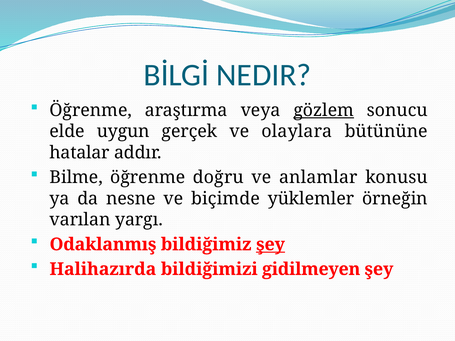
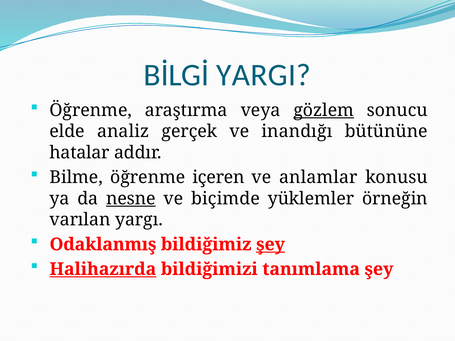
NEDIR: NEDIR -> YARGI
uygun: uygun -> analiz
olaylara: olaylara -> inandığı
doğru: doğru -> içeren
nesne underline: none -> present
Halihazırda underline: none -> present
gidilmeyen: gidilmeyen -> tanımlama
